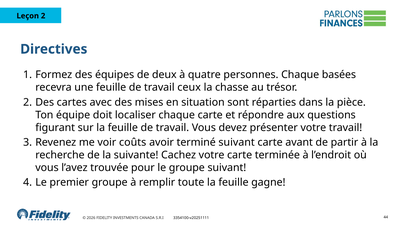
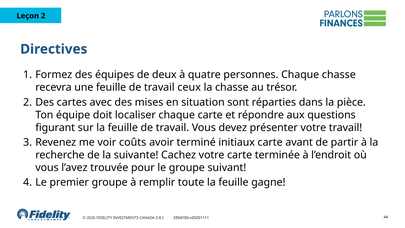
Chaque basées: basées -> chasse
terminé suivant: suivant -> initiaux
